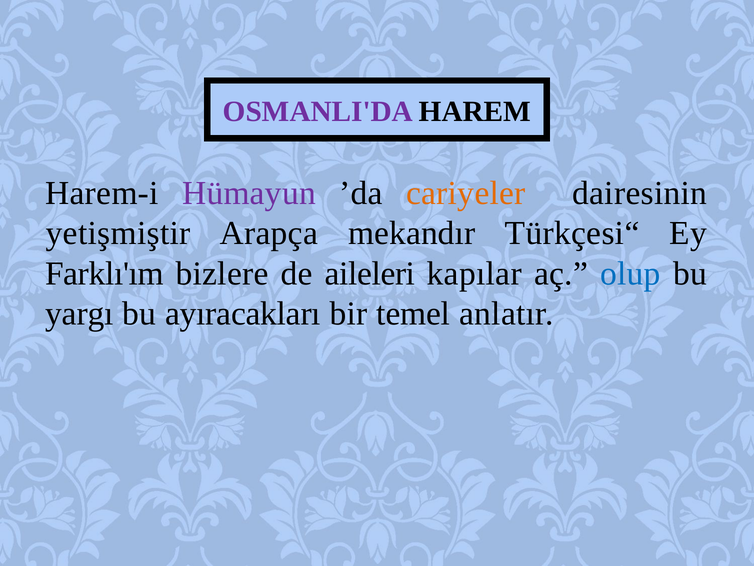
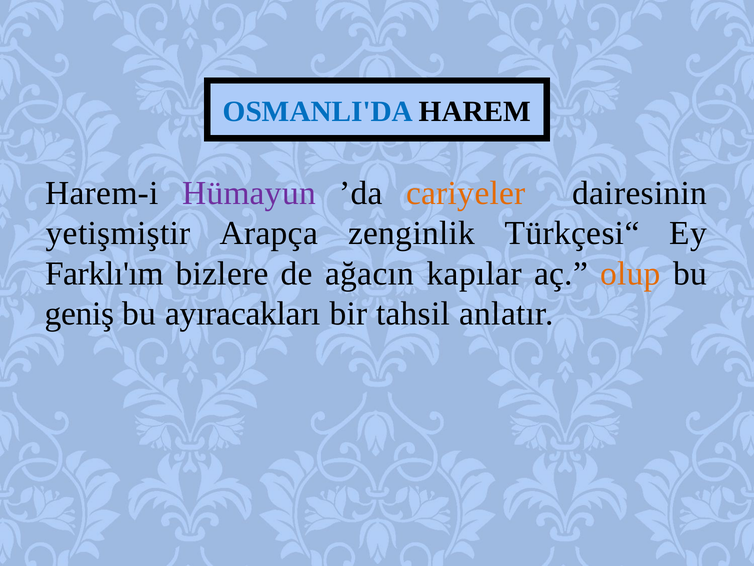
OSMANLI'DA colour: purple -> blue
mekandır: mekandır -> zenginlik
aileleri: aileleri -> ağacın
olup colour: blue -> orange
yargı: yargı -> geniş
temel: temel -> tahsil
